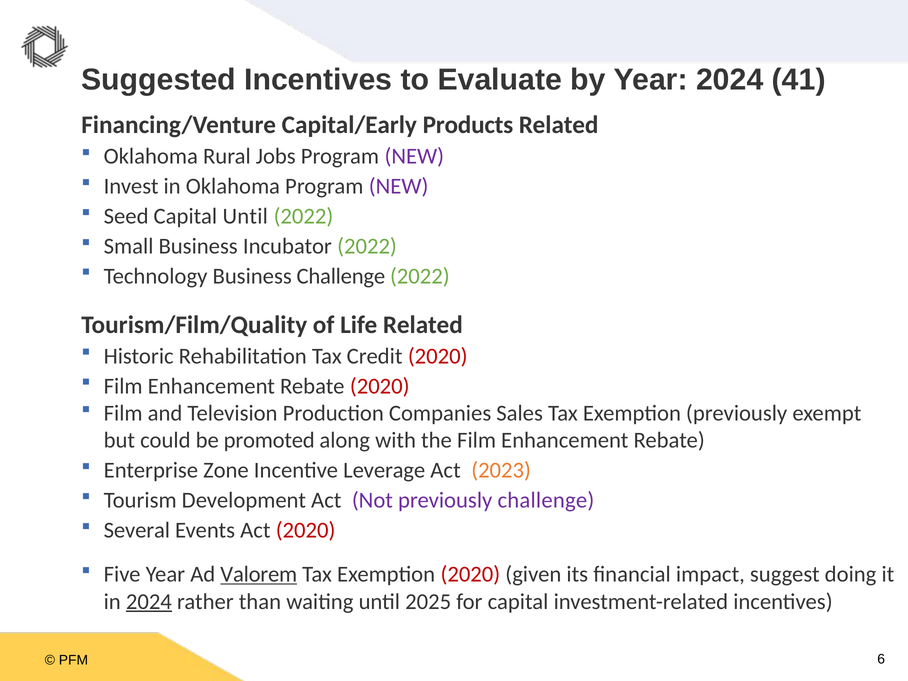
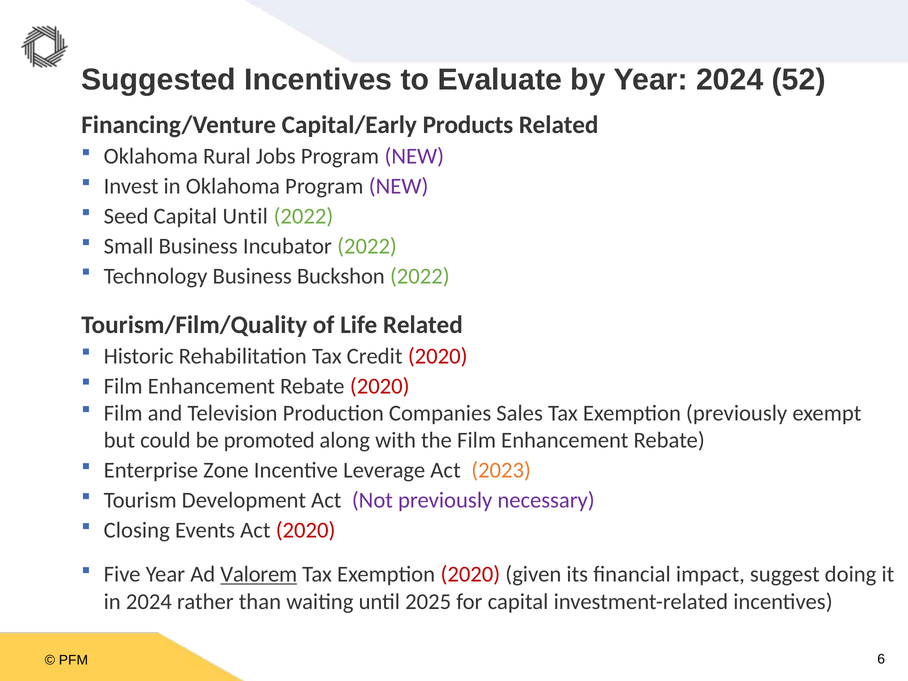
41: 41 -> 52
Business Challenge: Challenge -> Buckshon
previously challenge: challenge -> necessary
Several: Several -> Closing
2024 at (149, 602) underline: present -> none
